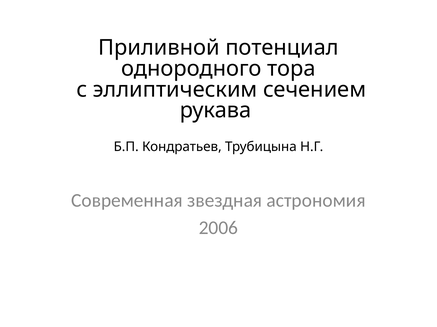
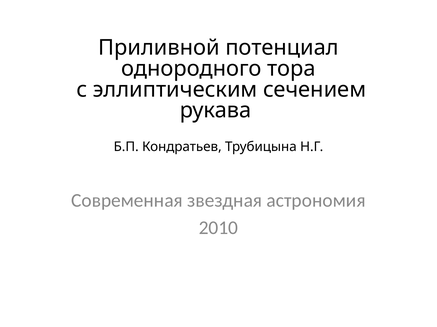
2006: 2006 -> 2010
